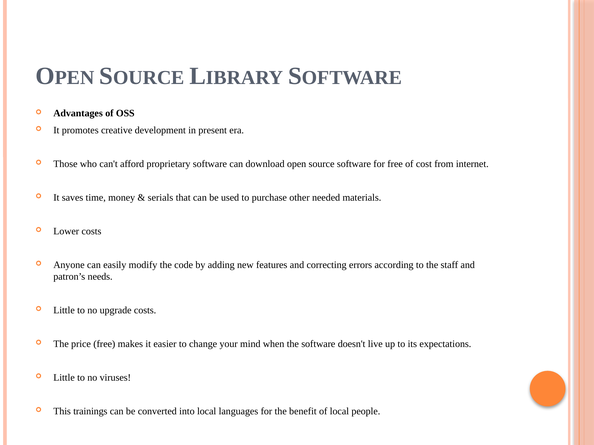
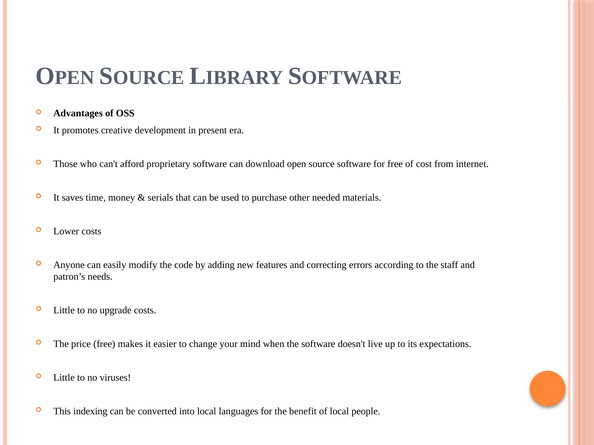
trainings: trainings -> indexing
